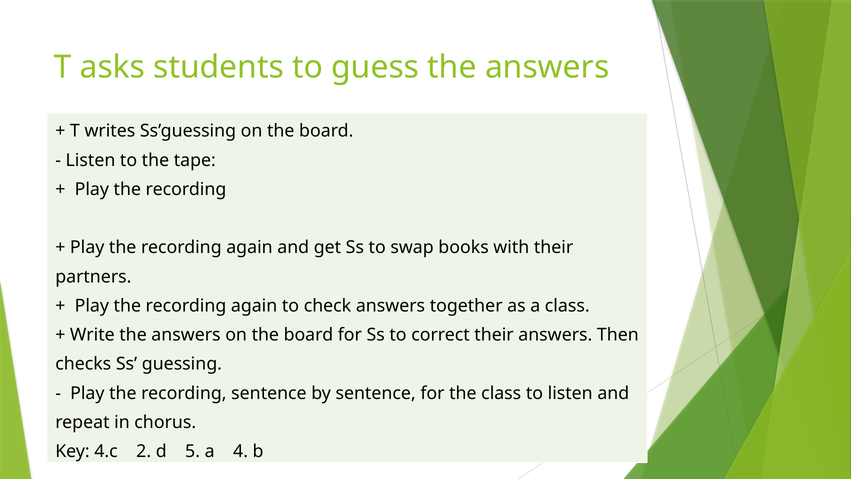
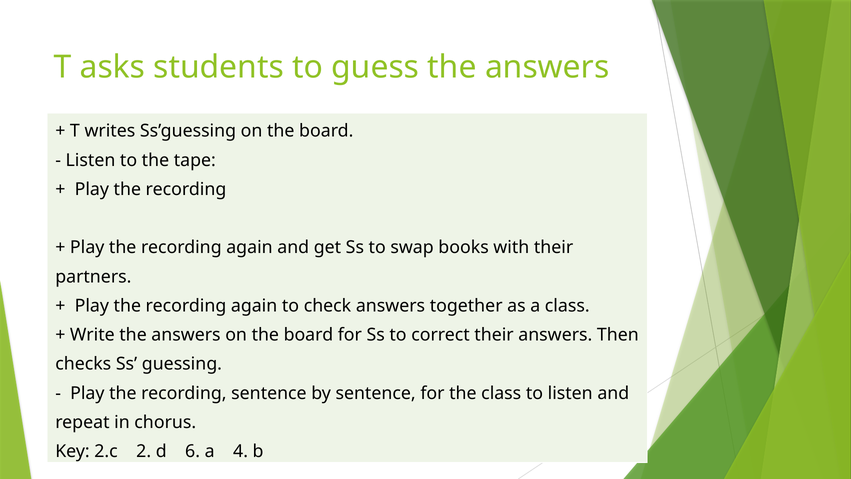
4.c: 4.c -> 2.c
5: 5 -> 6
